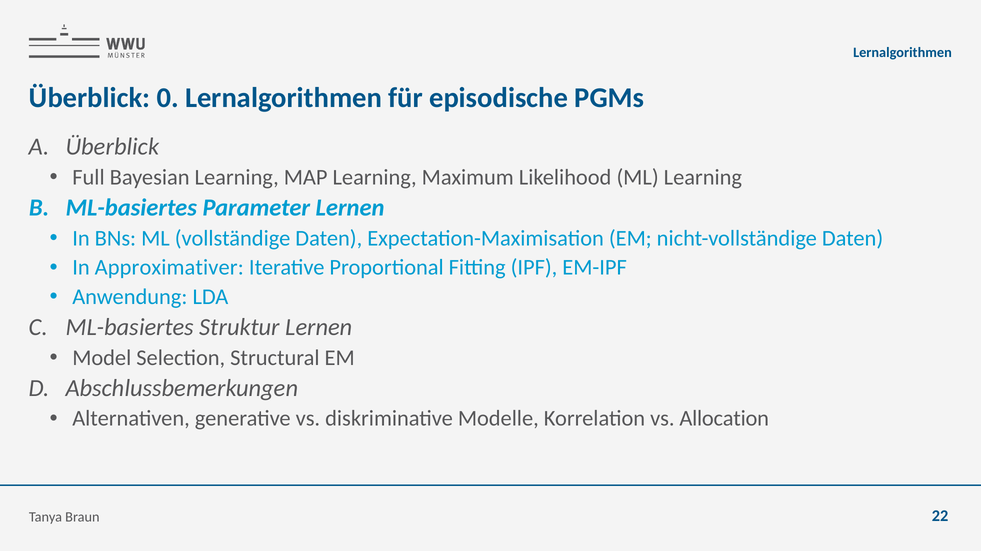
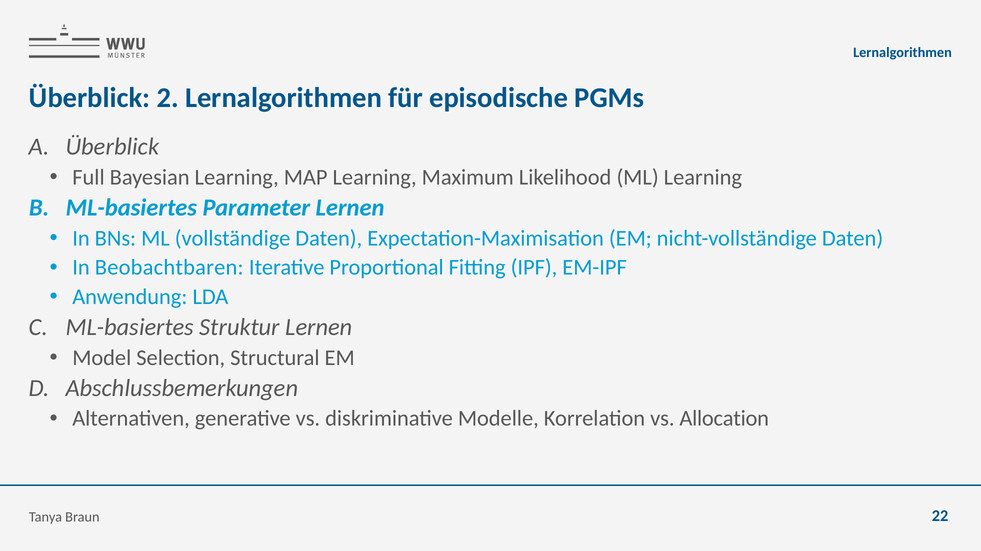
0: 0 -> 2
Approximativer: Approximativer -> Beobachtbaren
